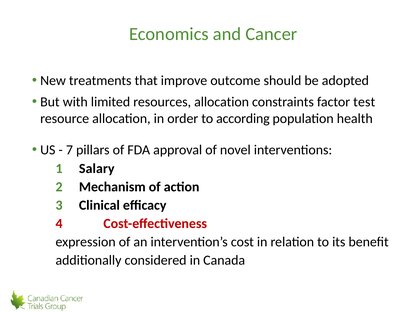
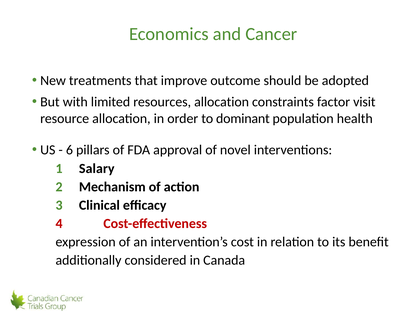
test: test -> visit
according: according -> dominant
7: 7 -> 6
